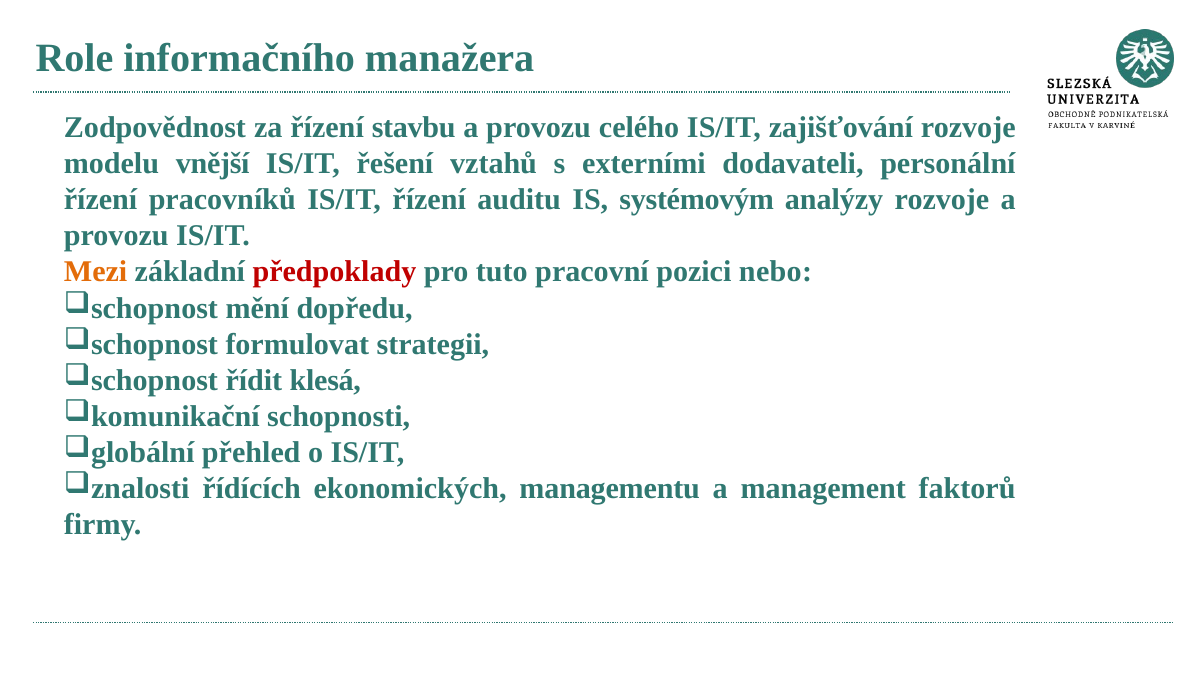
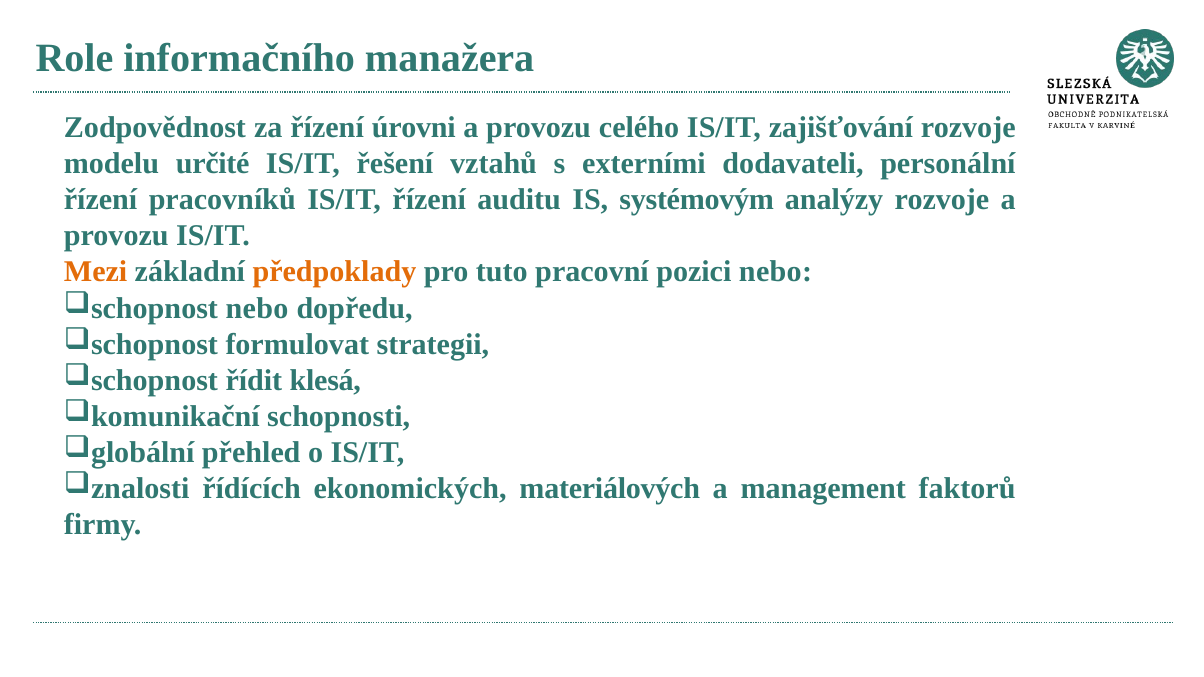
stavbu: stavbu -> úrovni
vnější: vnější -> určité
předpoklady colour: red -> orange
mění at (257, 308): mění -> nebo
managementu: managementu -> materiálových
